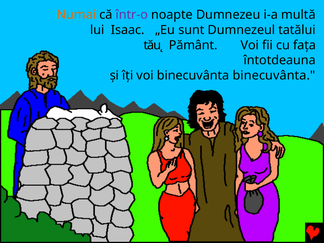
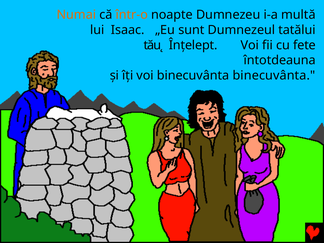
într-o colour: purple -> orange
Pământ: Pământ -> Înţelept
faţa: faţa -> fete
